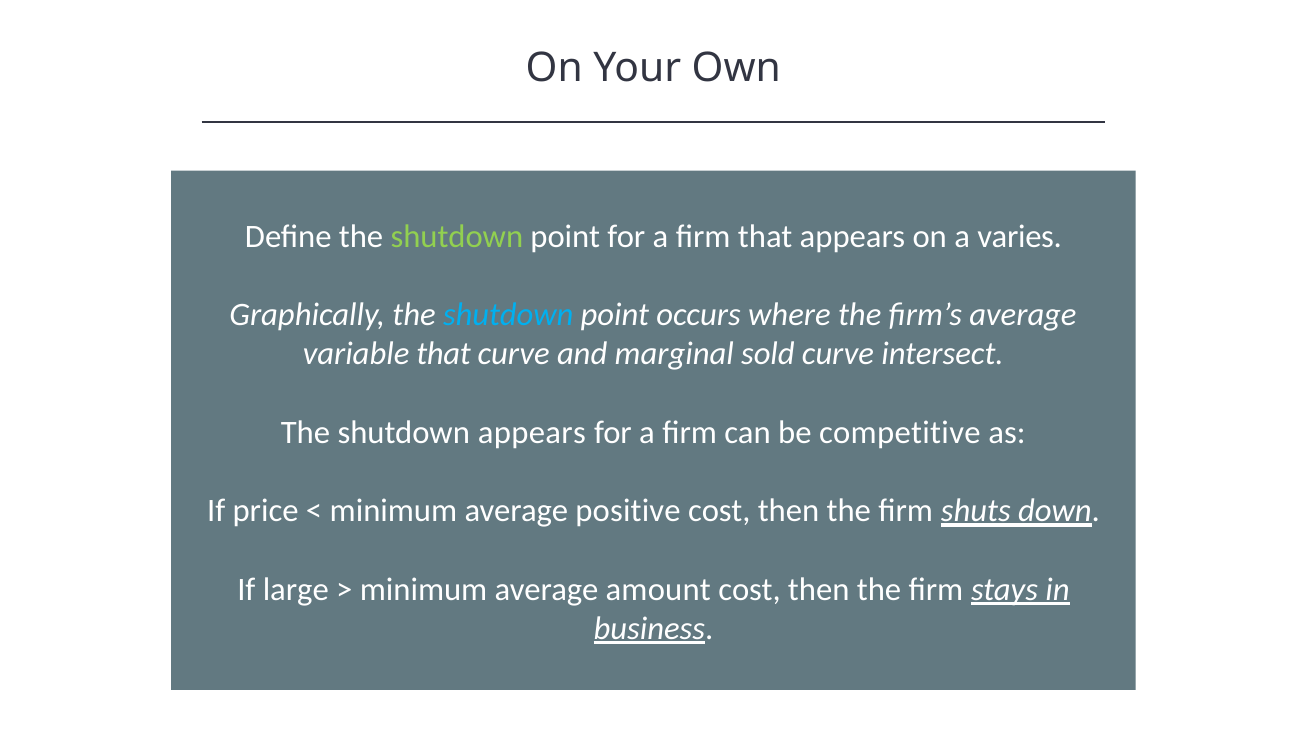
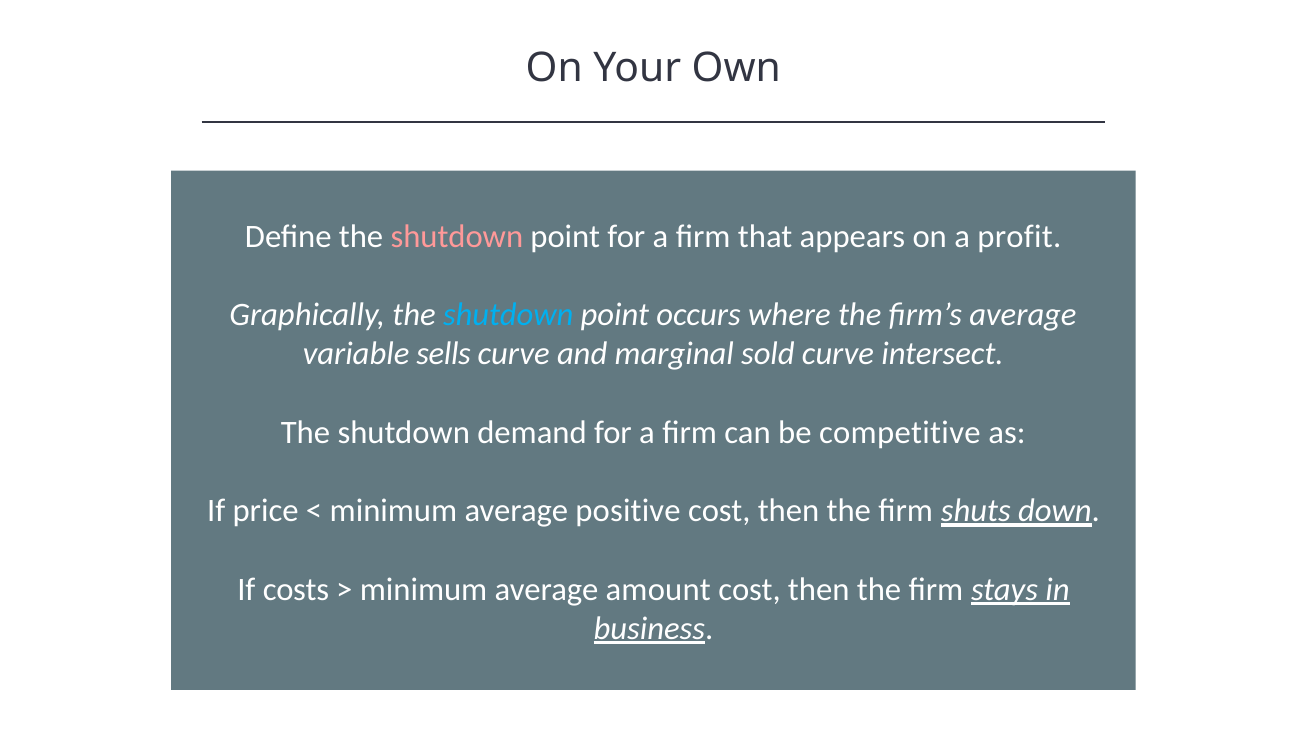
shutdown at (457, 237) colour: light green -> pink
varies: varies -> profit
variable that: that -> sells
shutdown appears: appears -> demand
large: large -> costs
